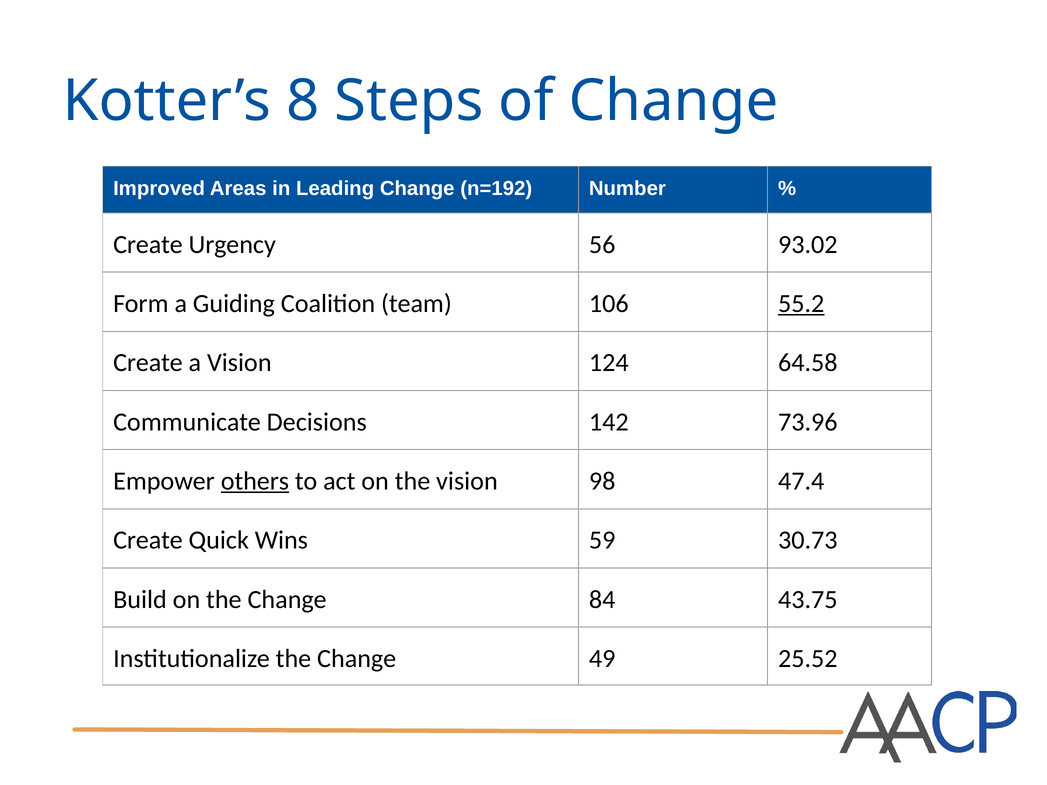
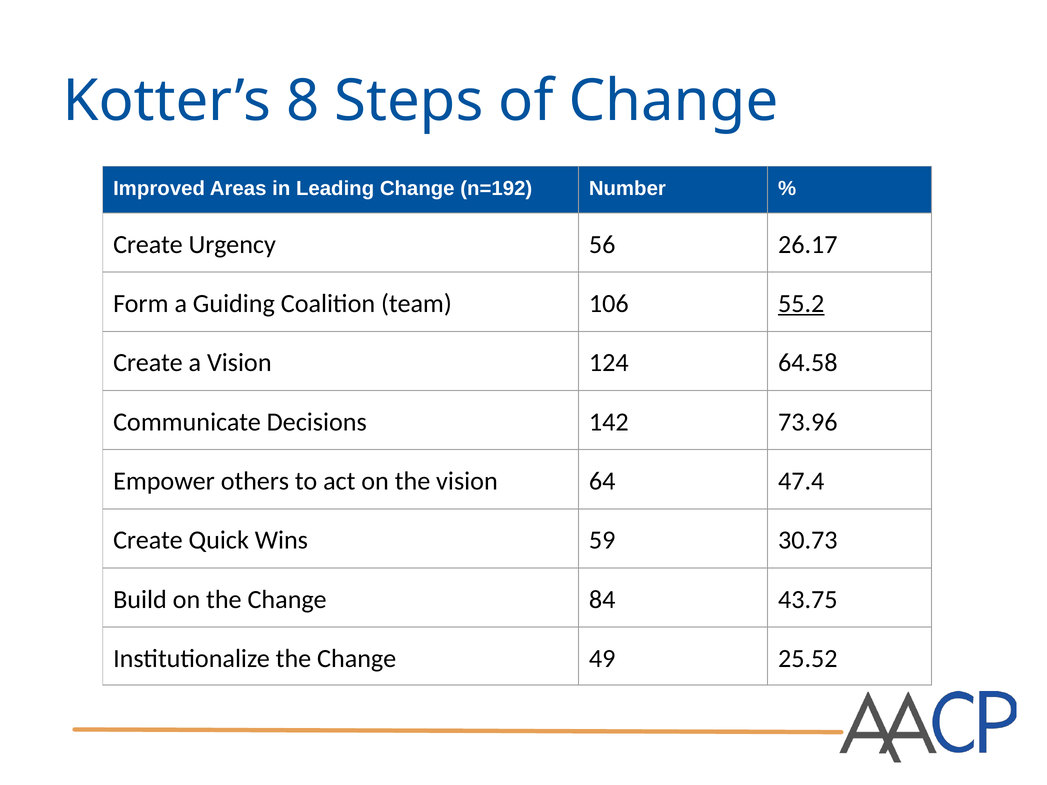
93.02: 93.02 -> 26.17
others underline: present -> none
98: 98 -> 64
